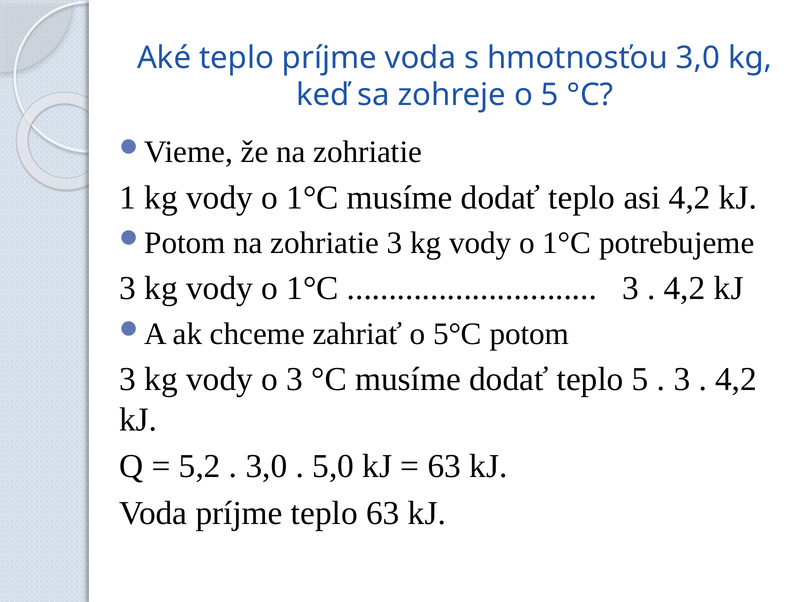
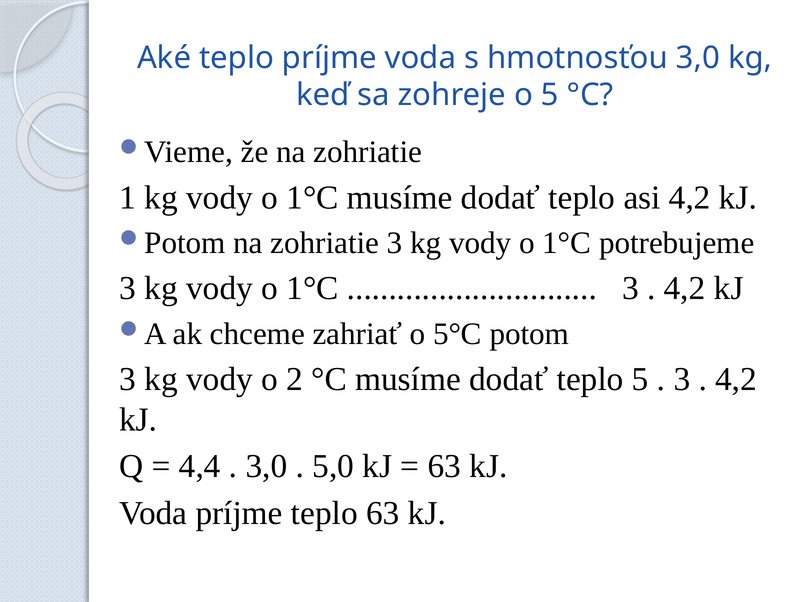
o 3: 3 -> 2
5,2: 5,2 -> 4,4
